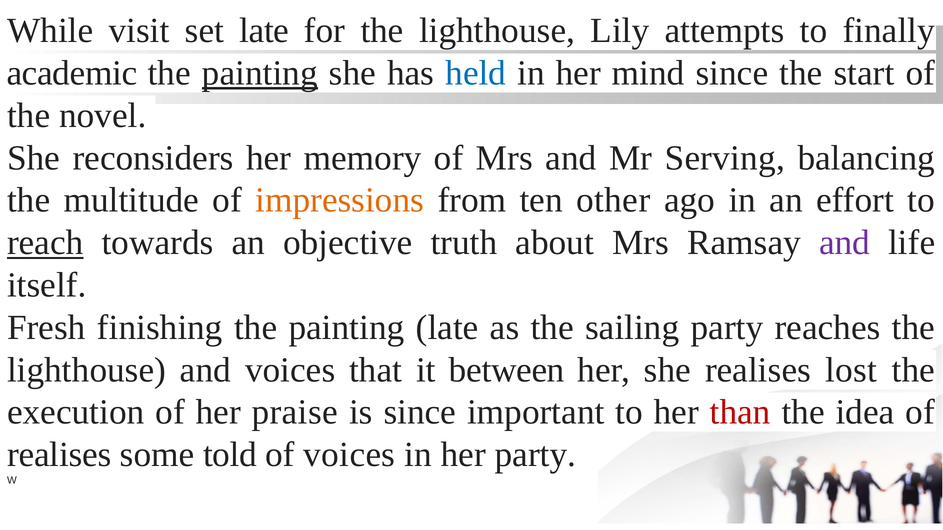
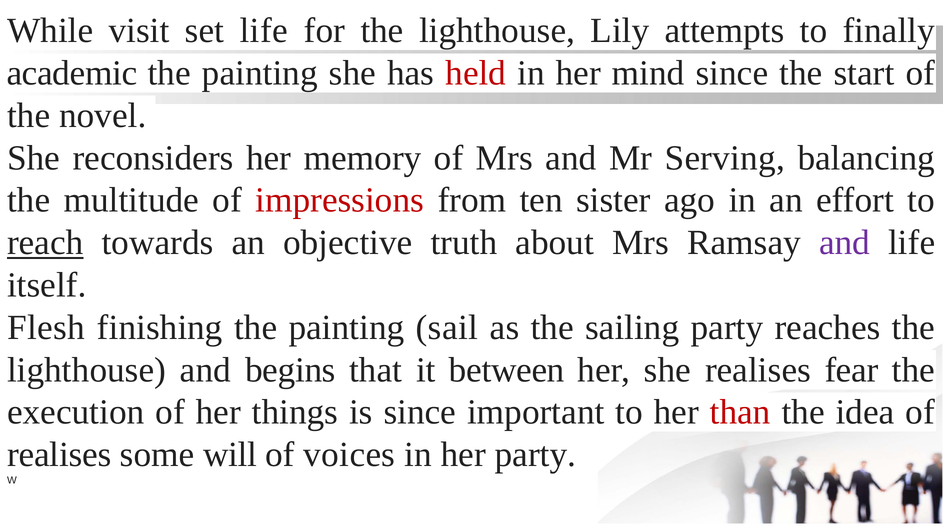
set late: late -> life
painting at (260, 73) underline: present -> none
held colour: blue -> red
impressions colour: orange -> red
other: other -> sister
Fresh: Fresh -> Flesh
painting late: late -> sail
and voices: voices -> begins
lost: lost -> fear
praise: praise -> things
told: told -> will
